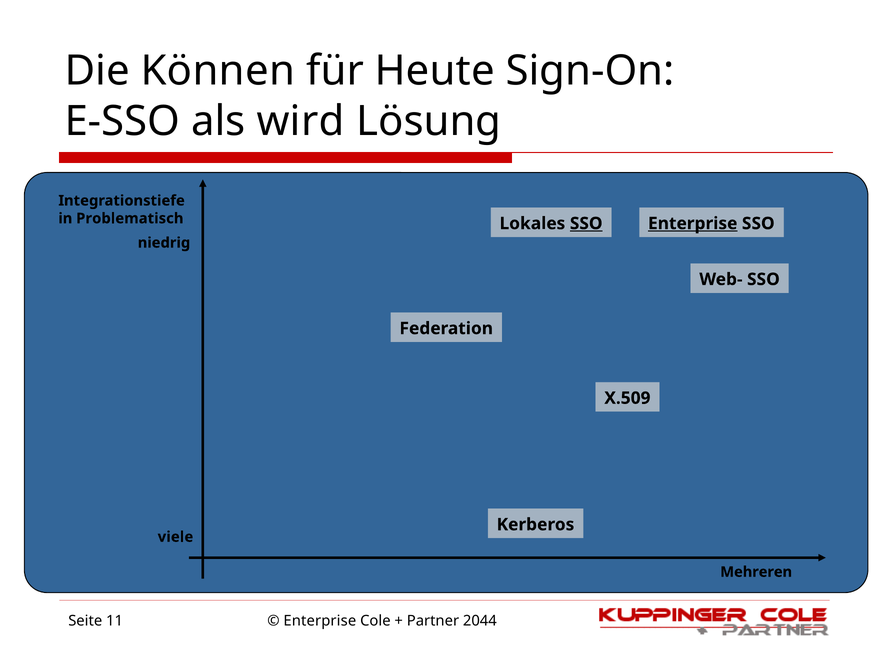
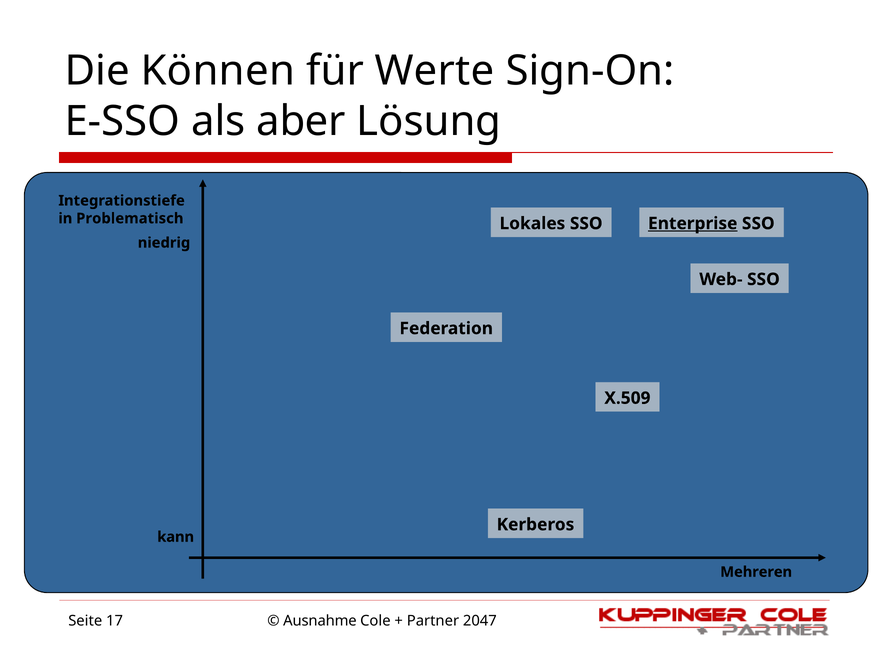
Heute: Heute -> Werte
wird: wird -> aber
SSO at (586, 223) underline: present -> none
viele: viele -> kann
11: 11 -> 17
Enterprise at (320, 621): Enterprise -> Ausnahme
2044: 2044 -> 2047
